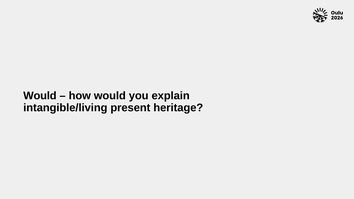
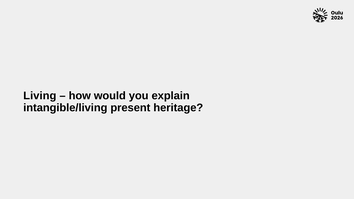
Would at (40, 96): Would -> Living
